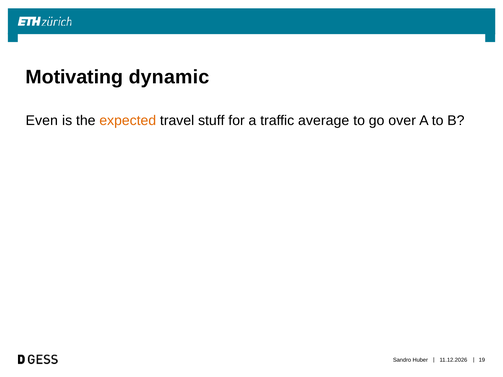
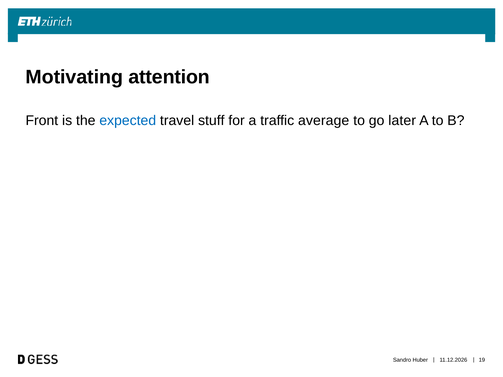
dynamic: dynamic -> attention
Even: Even -> Front
expected colour: orange -> blue
over: over -> later
